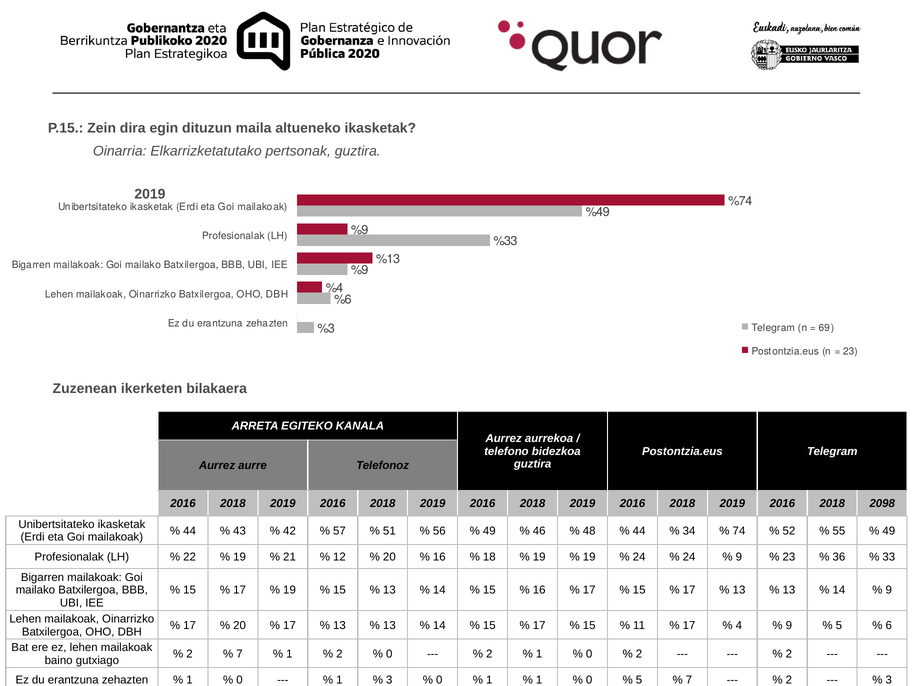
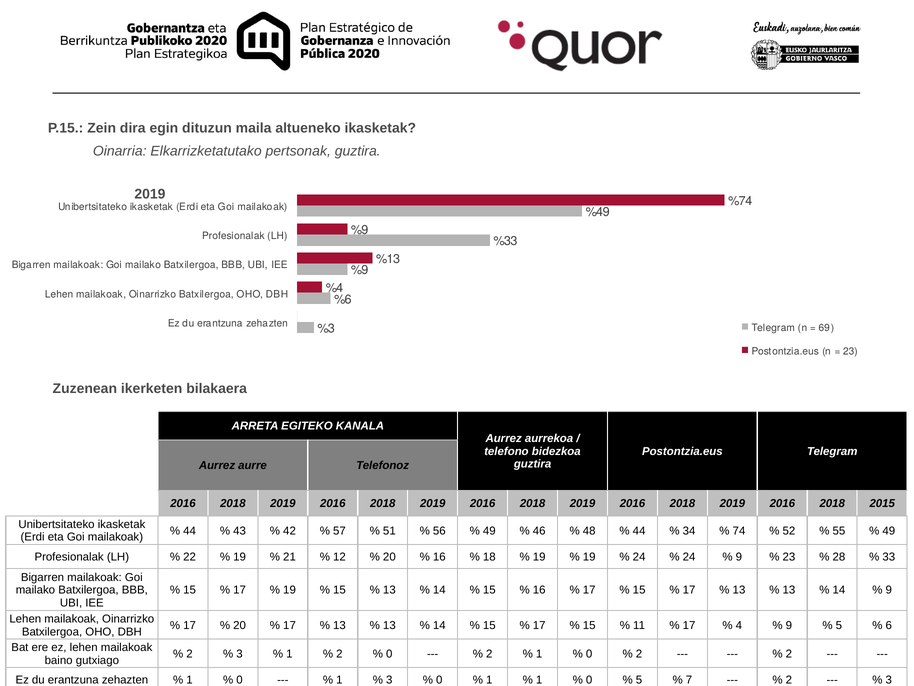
2098: 2098 -> 2015
36: 36 -> 28
7 at (239, 653): 7 -> 3
